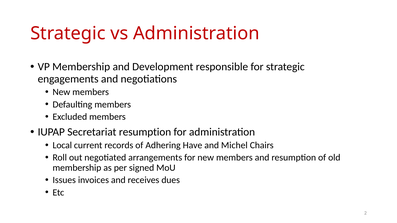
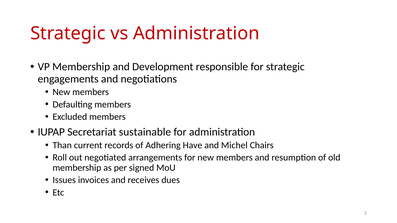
Secretariat resumption: resumption -> sustainable
Local: Local -> Than
